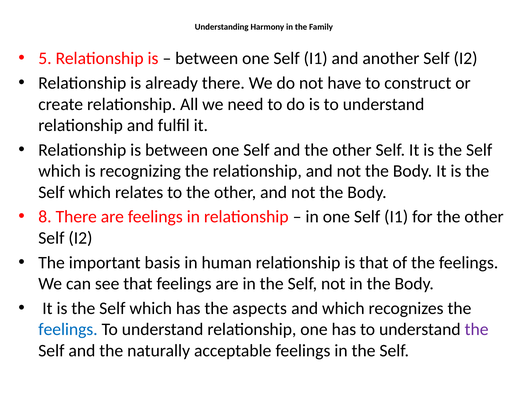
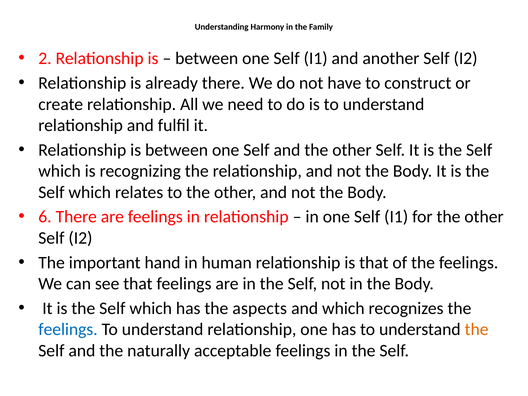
5: 5 -> 2
8: 8 -> 6
basis: basis -> hand
the at (477, 329) colour: purple -> orange
